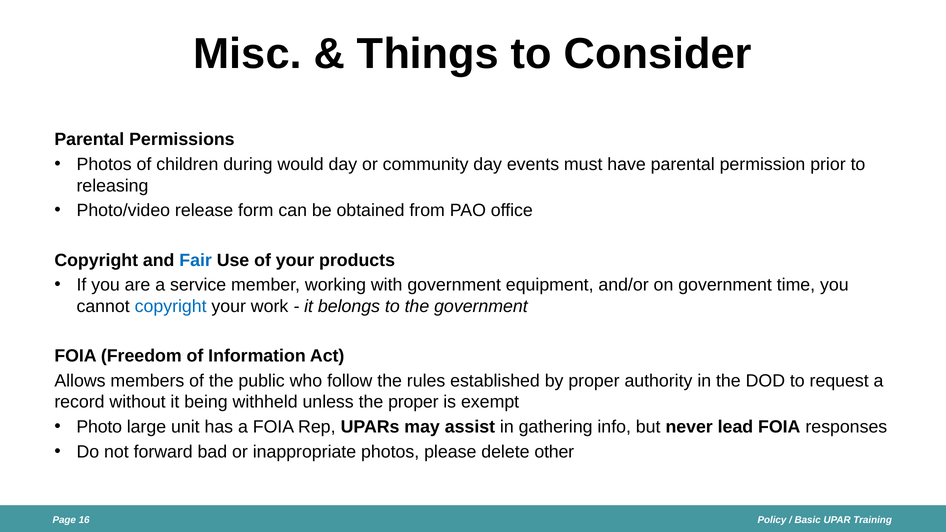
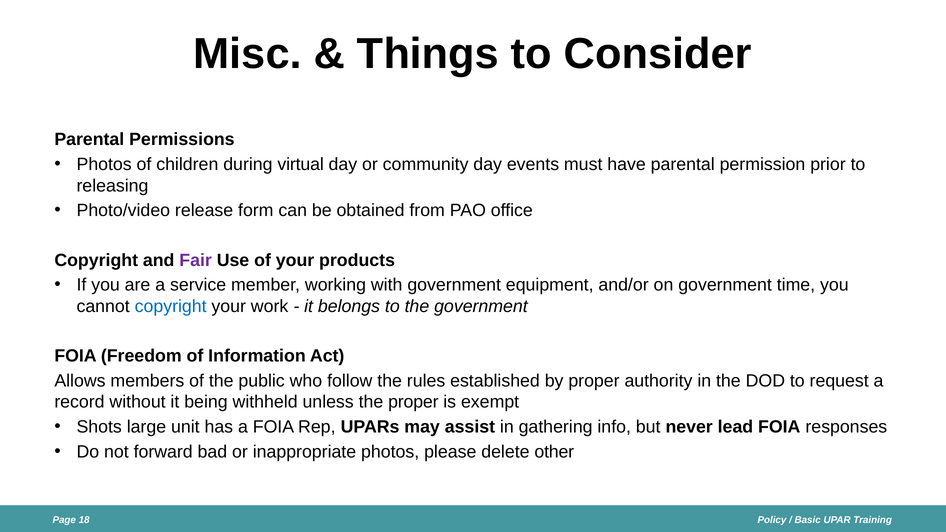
would: would -> virtual
Fair colour: blue -> purple
Photo: Photo -> Shots
16: 16 -> 18
